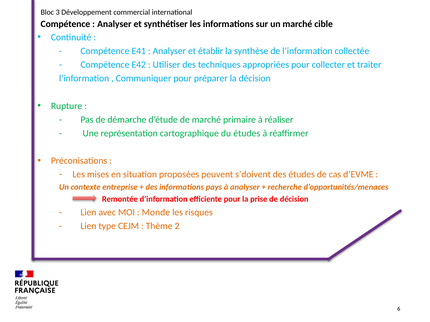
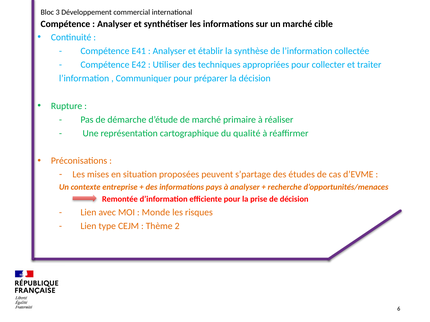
du études: études -> qualité
s’doivent: s’doivent -> s’partage
